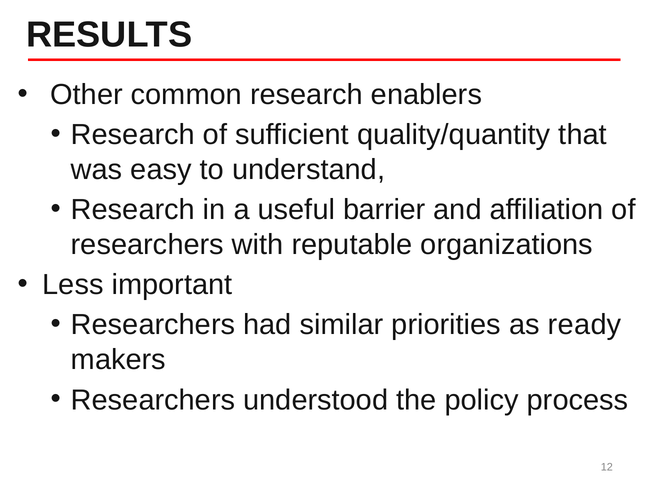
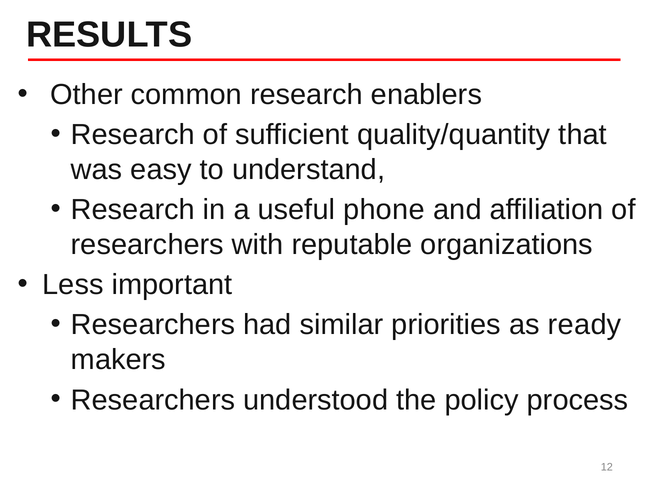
barrier: barrier -> phone
